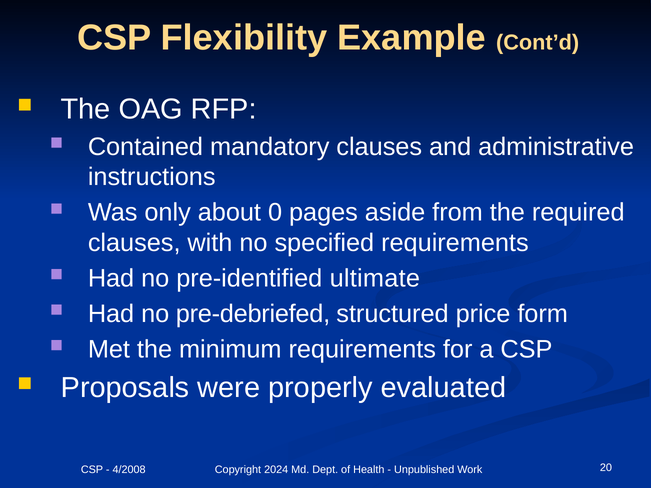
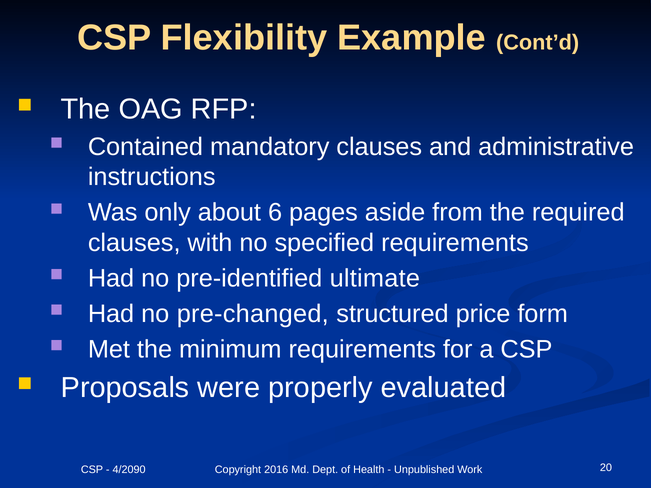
0: 0 -> 6
pre-debriefed: pre-debriefed -> pre-changed
4/2008: 4/2008 -> 4/2090
2024: 2024 -> 2016
